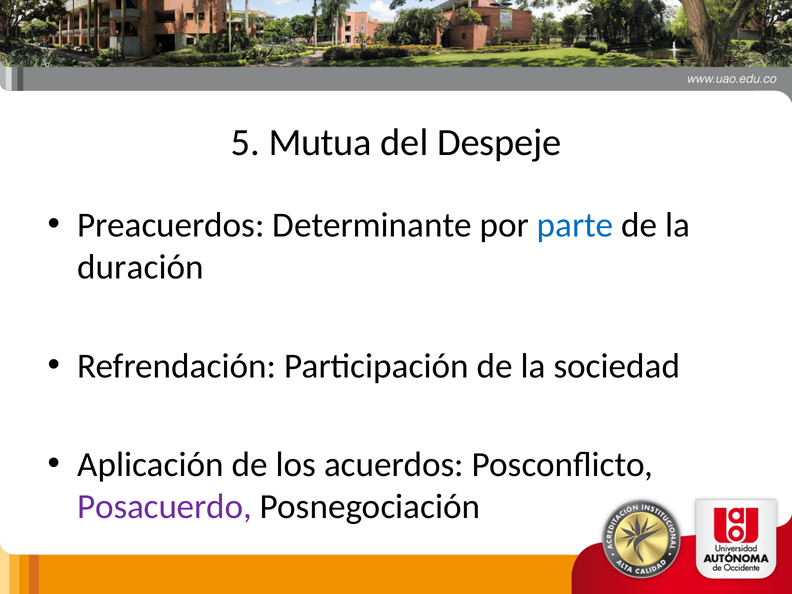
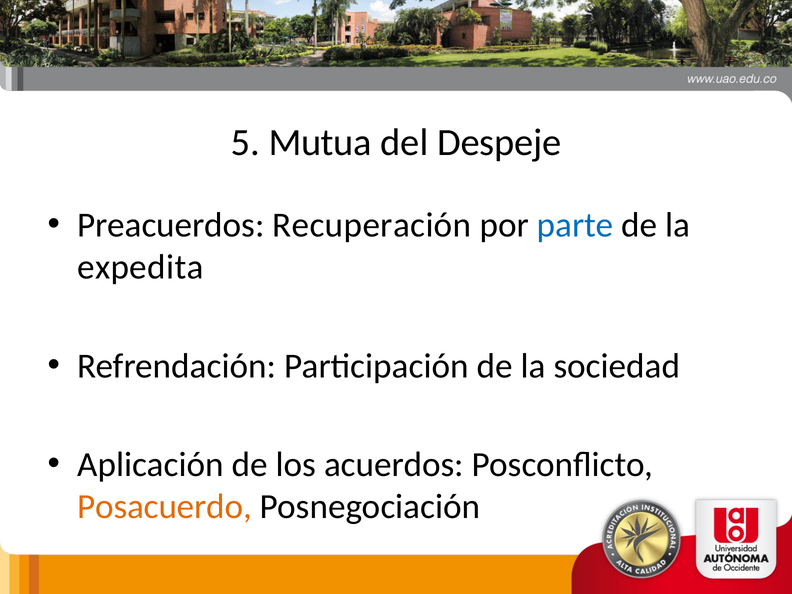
Determinante: Determinante -> Recuperación
duración: duración -> expedita
Posacuerdo colour: purple -> orange
